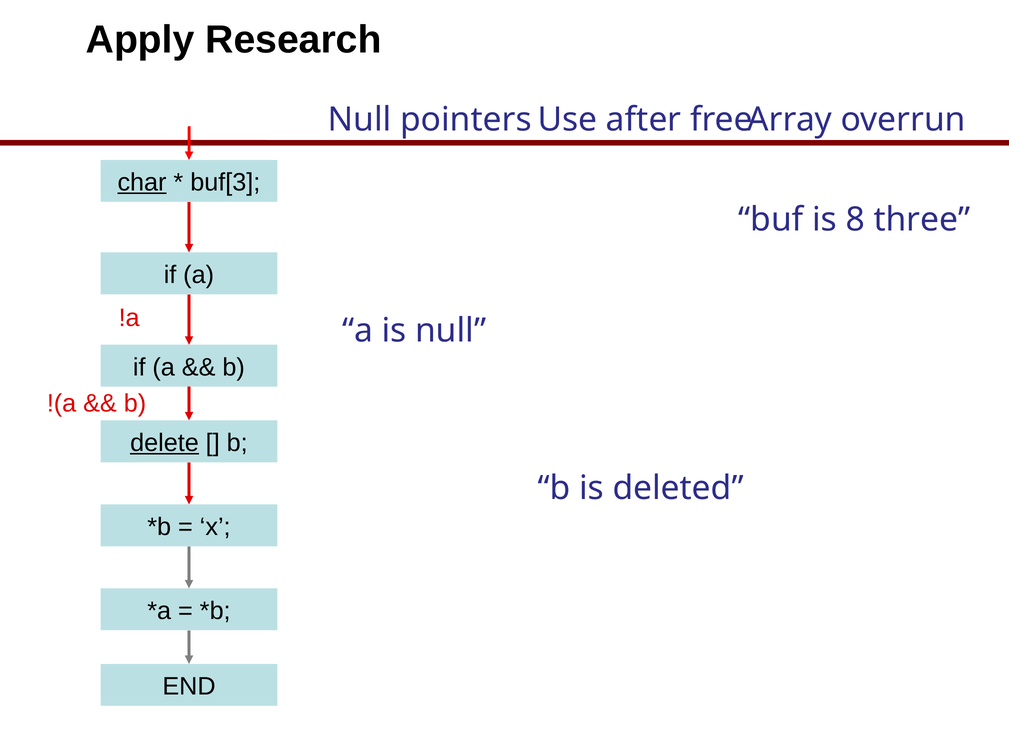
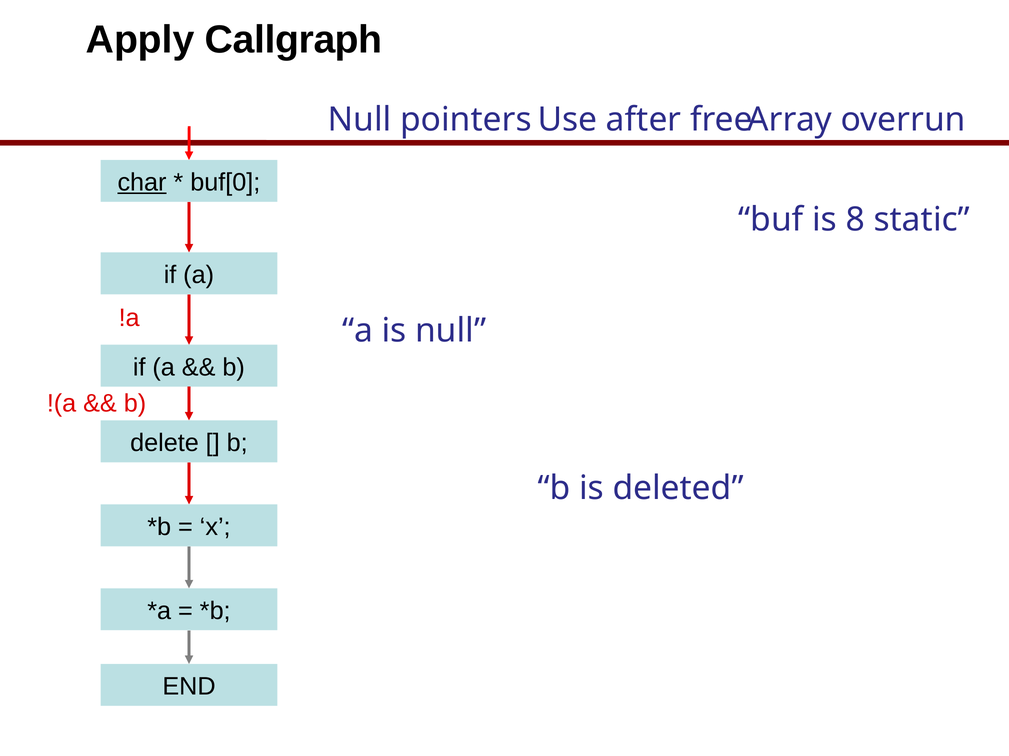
Research: Research -> Callgraph
buf[3: buf[3 -> buf[0
three: three -> static
delete underline: present -> none
